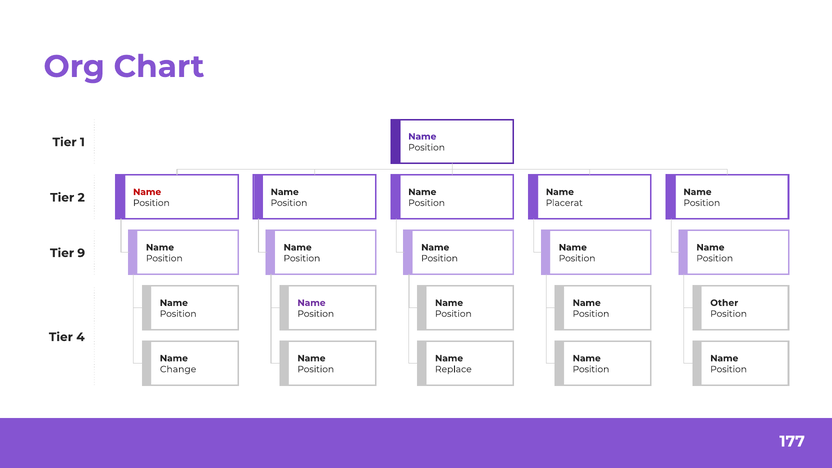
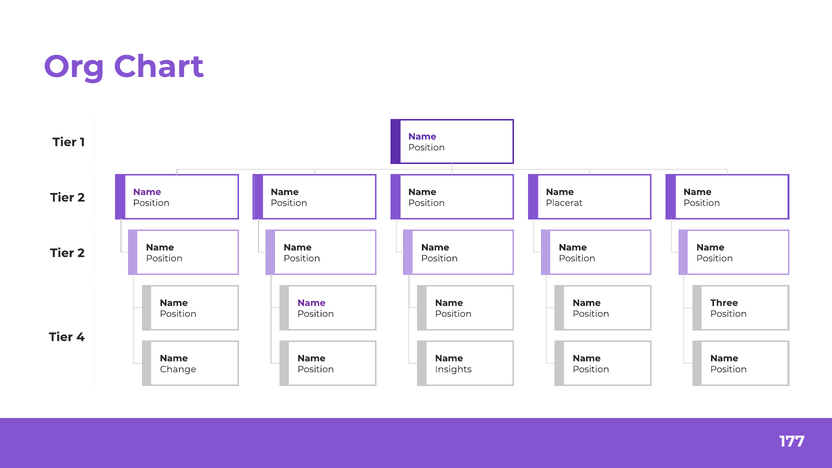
Name at (147, 192) colour: red -> purple
9 at (81, 253): 9 -> 2
Other: Other -> Three
Replace: Replace -> Insights
